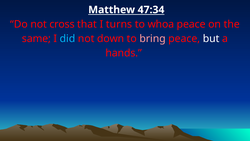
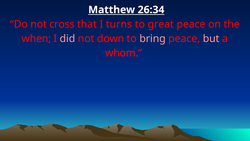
47:34: 47:34 -> 26:34
whoa: whoa -> great
same: same -> when
did colour: light blue -> pink
but colour: white -> pink
hands: hands -> whom
